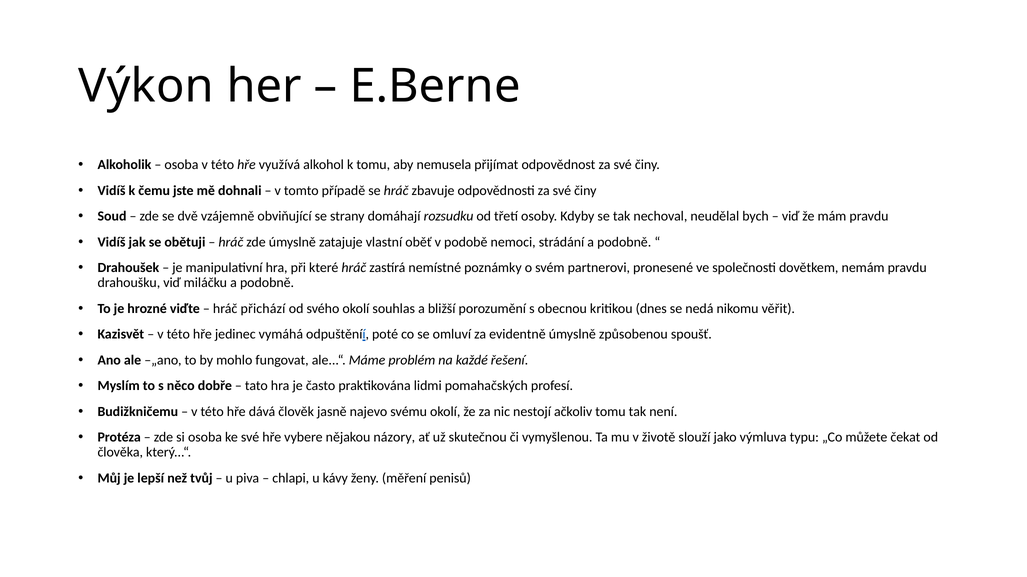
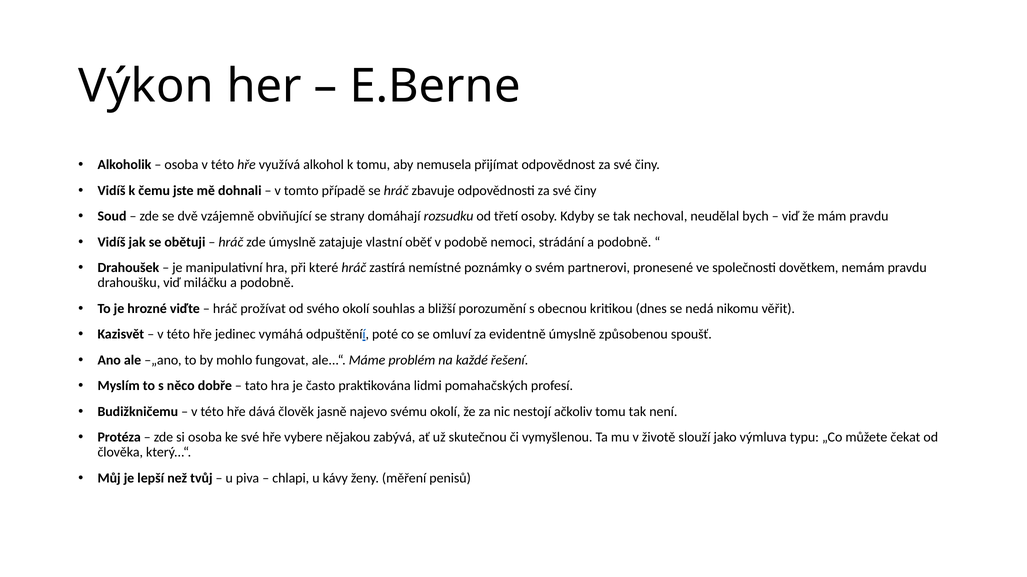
přichází: přichází -> prožívat
názory: názory -> zabývá
